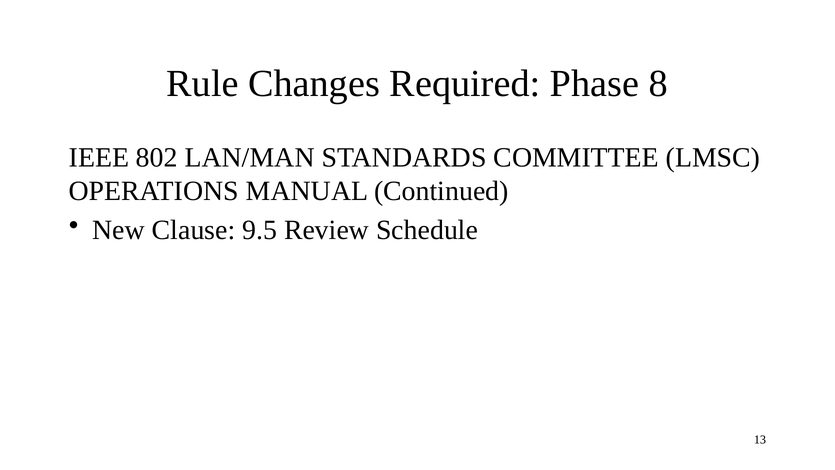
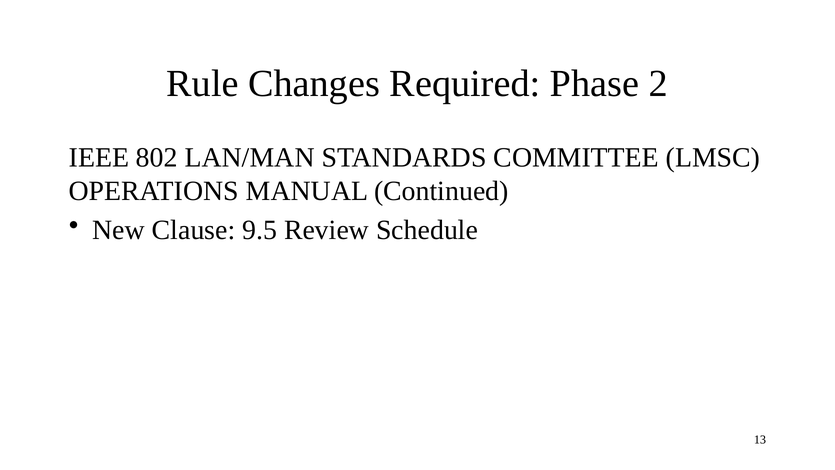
8: 8 -> 2
